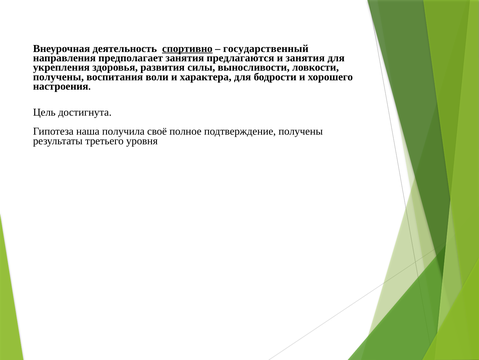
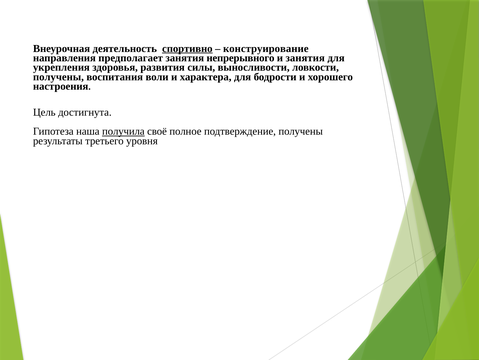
государственный: государственный -> конструирование
предлагаются: предлагаются -> непрерывного
получила underline: none -> present
